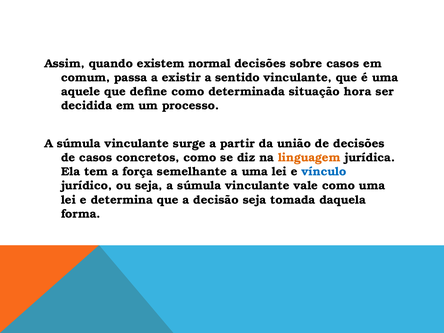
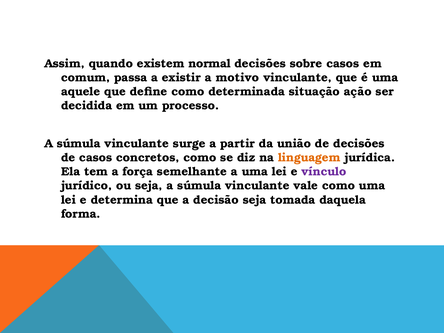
sentido: sentido -> motivo
hora: hora -> ação
vínculo colour: blue -> purple
